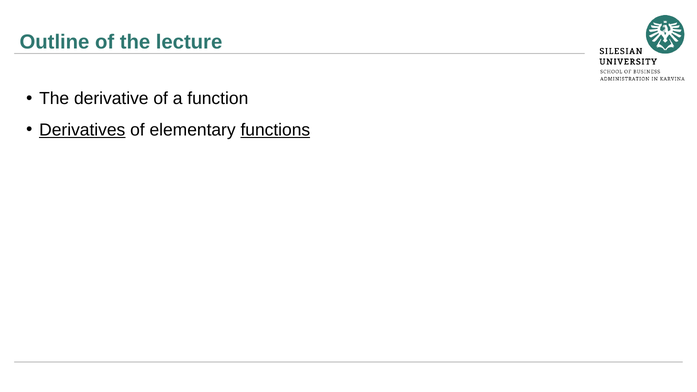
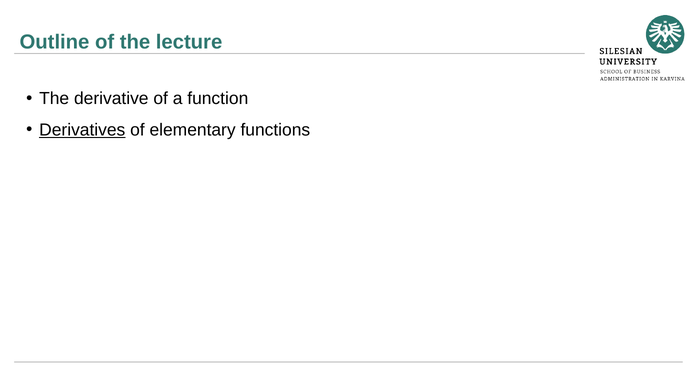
functions underline: present -> none
